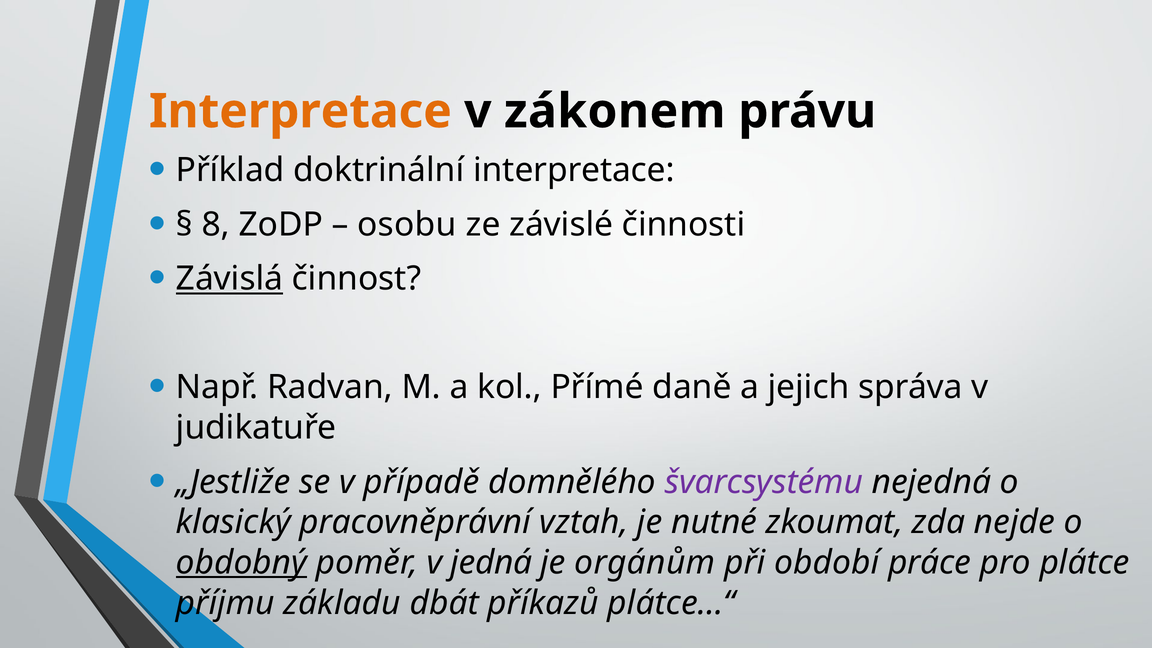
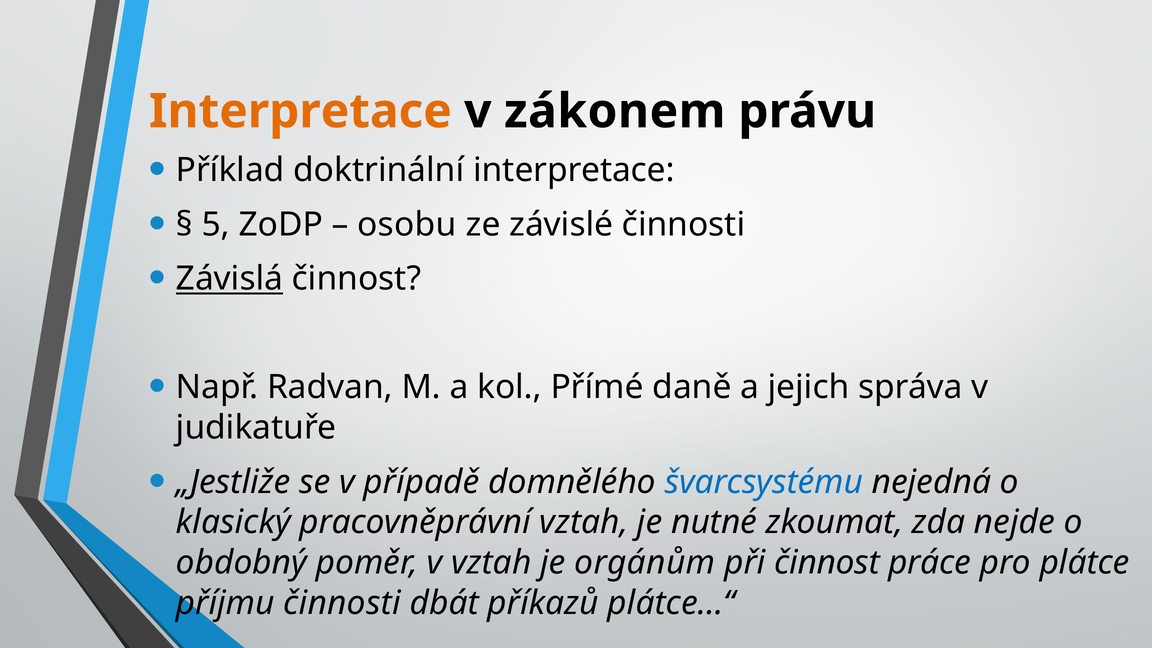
8: 8 -> 5
švarcsystému colour: purple -> blue
obdobný underline: present -> none
v jedná: jedná -> vztah
při období: období -> činnost
příjmu základu: základu -> činnosti
